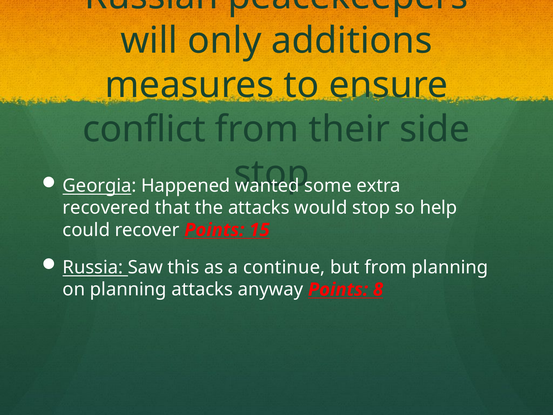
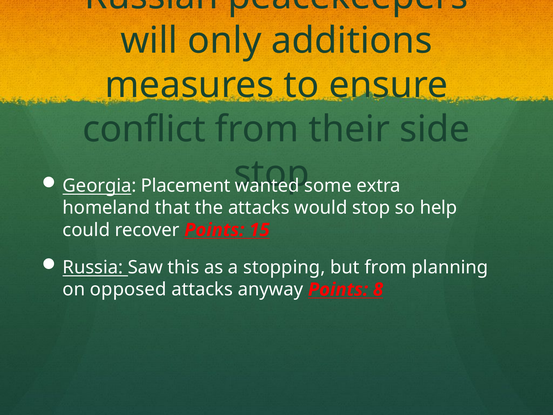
Happened: Happened -> Placement
recovered: recovered -> homeland
continue: continue -> stopping
on planning: planning -> opposed
